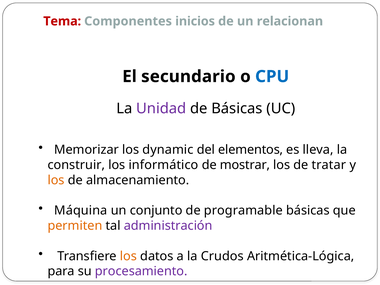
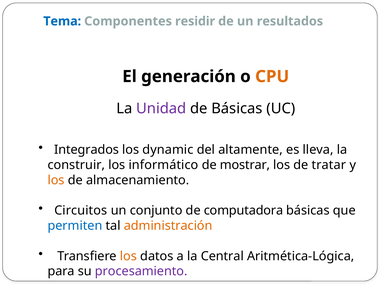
Tema colour: red -> blue
inicios: inicios -> residir
relacionan: relacionan -> resultados
secundario: secundario -> generación
CPU colour: blue -> orange
Memorizar: Memorizar -> Integrados
elementos: elementos -> altamente
Máquina: Máquina -> Circuitos
programable: programable -> computadora
permiten colour: orange -> blue
administración colour: purple -> orange
Crudos: Crudos -> Central
